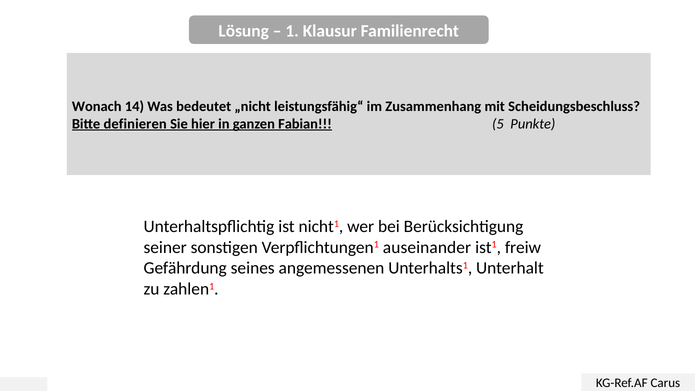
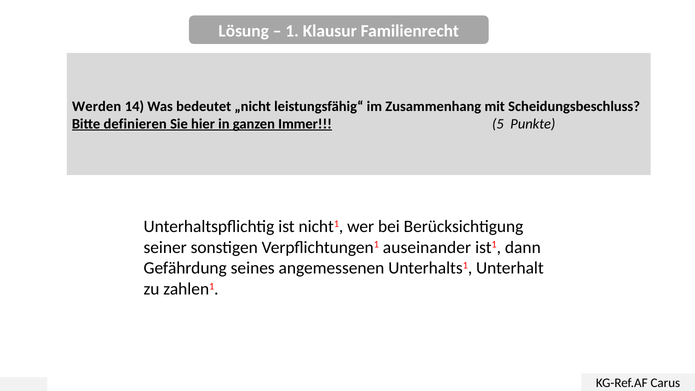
Wonach: Wonach -> Werden
Fabian: Fabian -> Immer
freiw: freiw -> dann
